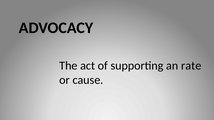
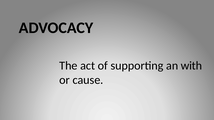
rate: rate -> with
